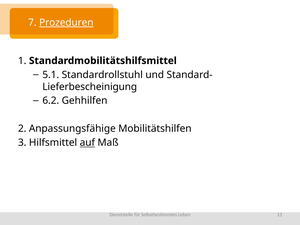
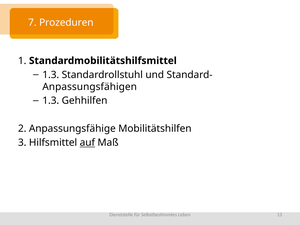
Prozeduren underline: present -> none
5.1 at (51, 75): 5.1 -> 1.3
Lieferbescheinigung: Lieferbescheinigung -> Anpassungsfähigen
6.2 at (51, 101): 6.2 -> 1.3
